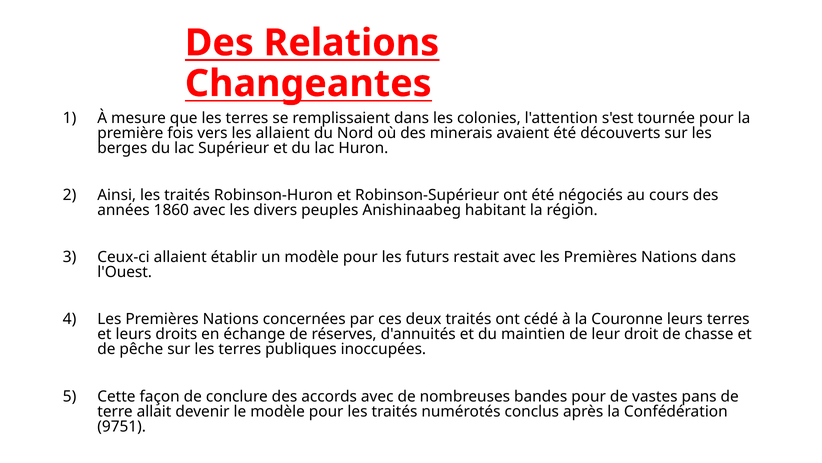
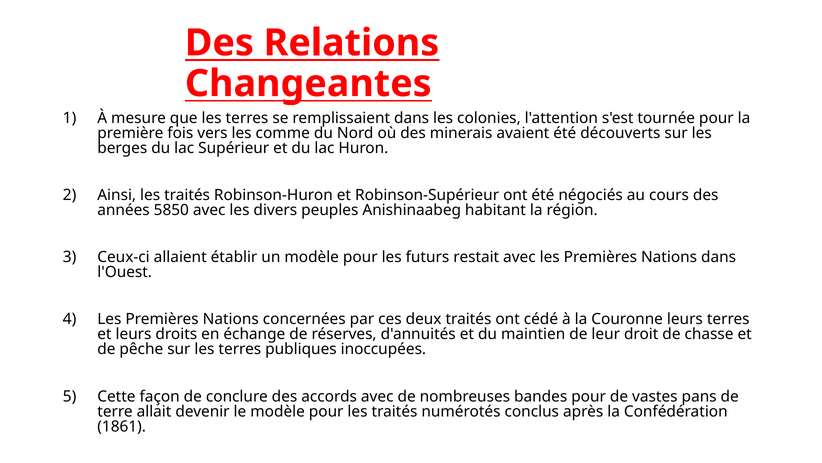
les allaient: allaient -> comme
1860: 1860 -> 5850
9751: 9751 -> 1861
